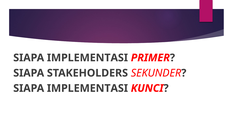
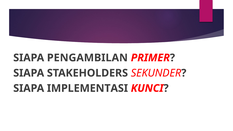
IMPLEMENTASI at (87, 58): IMPLEMENTASI -> PENGAMBILAN
